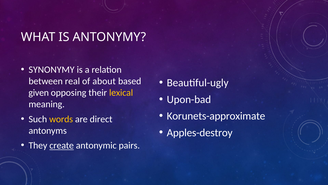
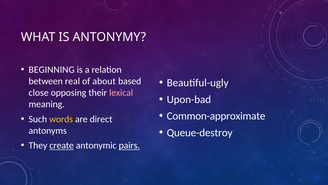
SYNONYMY: SYNONYMY -> BEGINNING
given: given -> close
lexical colour: yellow -> pink
Korunets-approximate: Korunets-approximate -> Common-approximate
Apples-destroy: Apples-destroy -> Queue-destroy
pairs underline: none -> present
